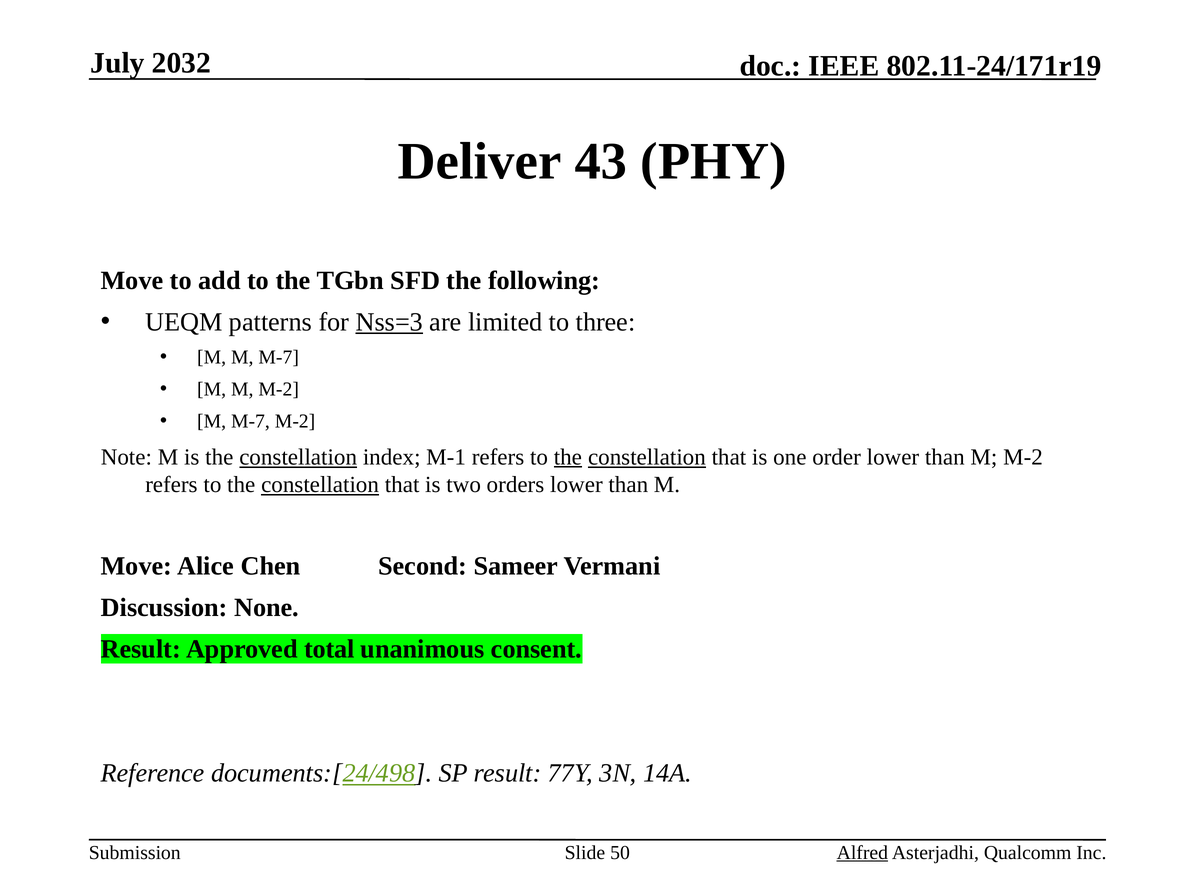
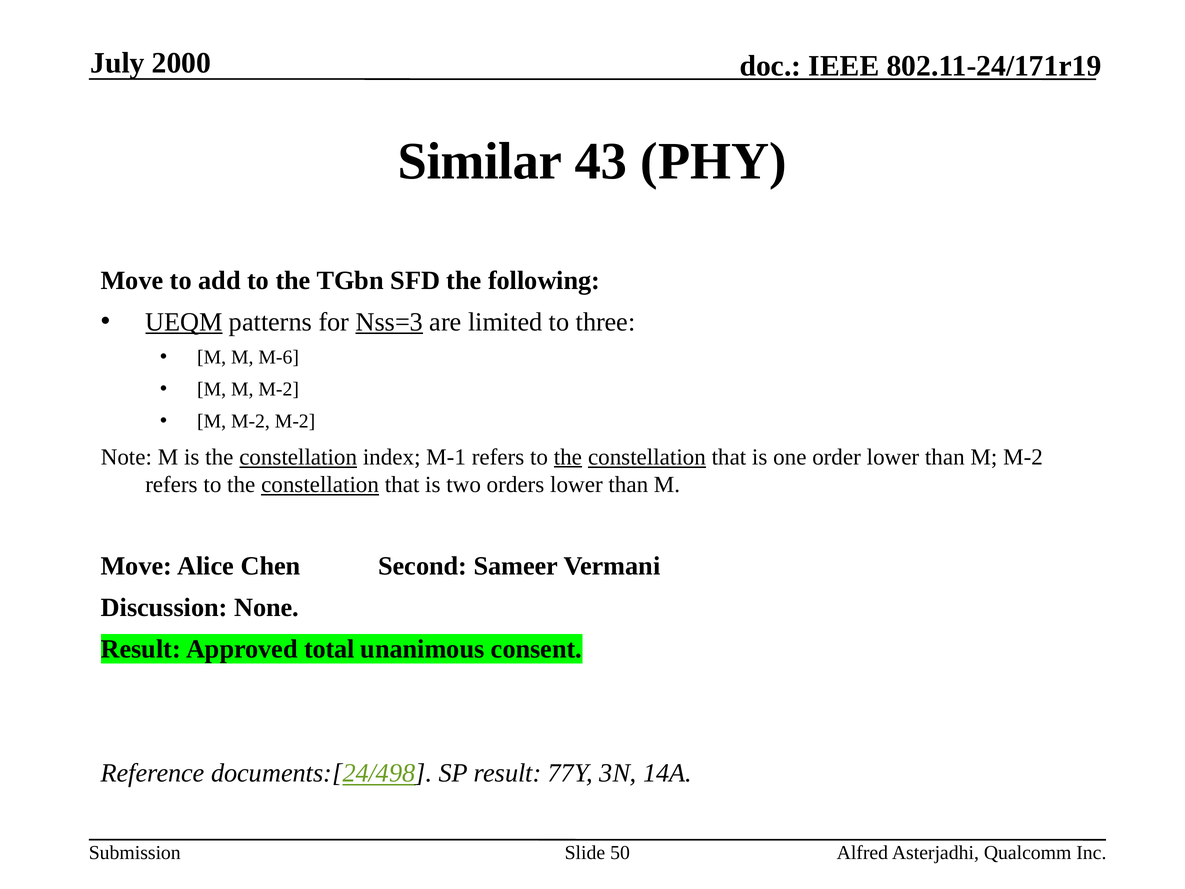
2032: 2032 -> 2000
Deliver: Deliver -> Similar
UEQM underline: none -> present
M M M-7: M-7 -> M-6
M-7 at (250, 421): M-7 -> M-2
Alfred underline: present -> none
